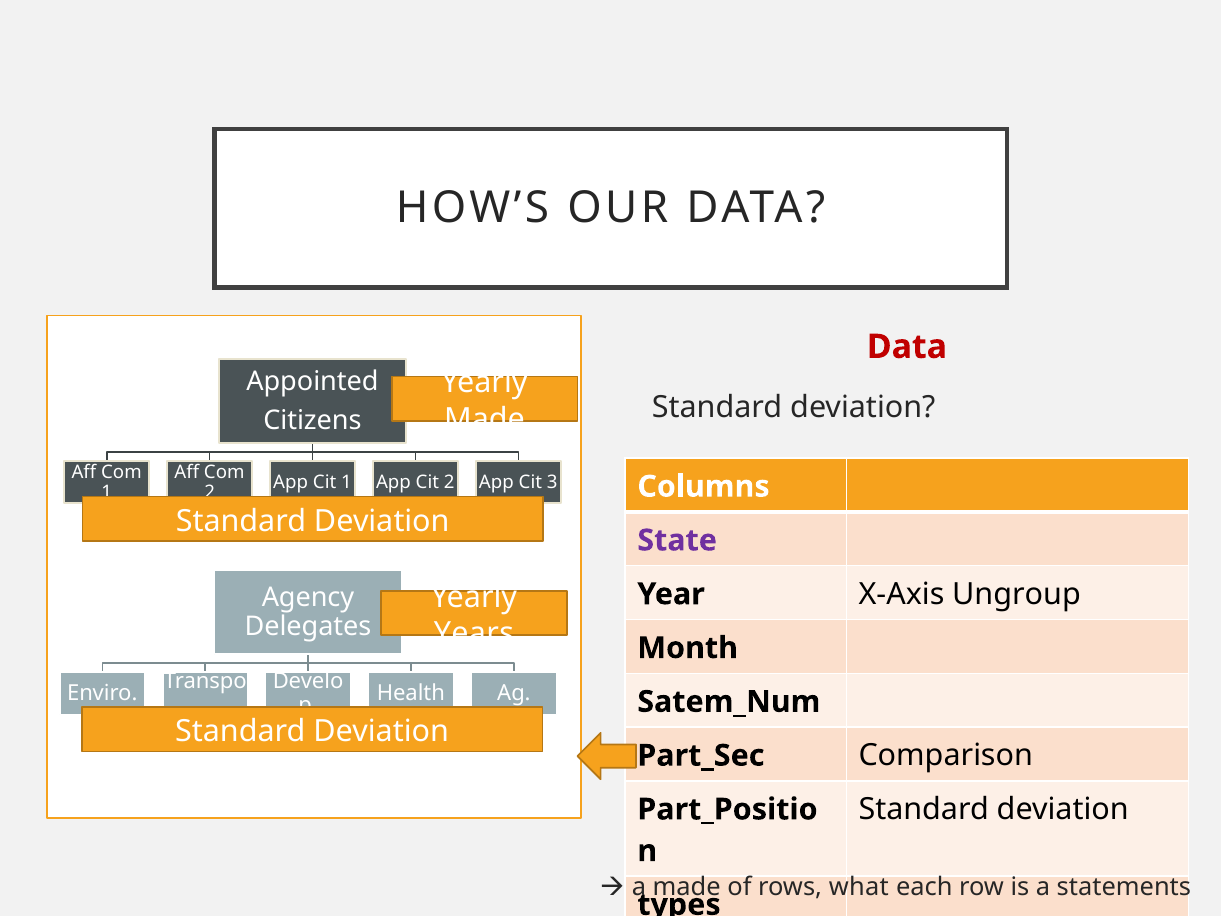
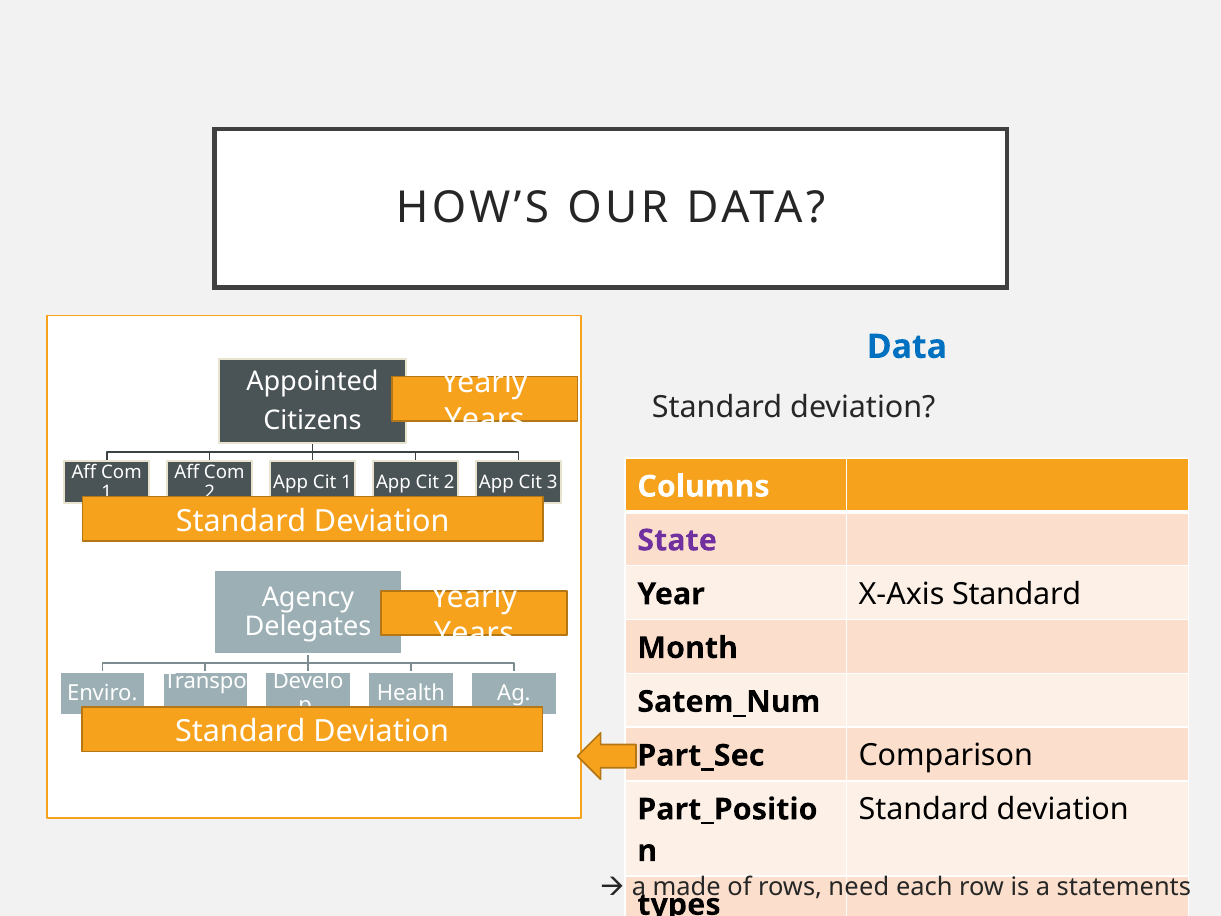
Data at (907, 347) colour: red -> blue
Made at (485, 419): Made -> Years
X-Axis Ungroup: Ungroup -> Standard
what: what -> need
